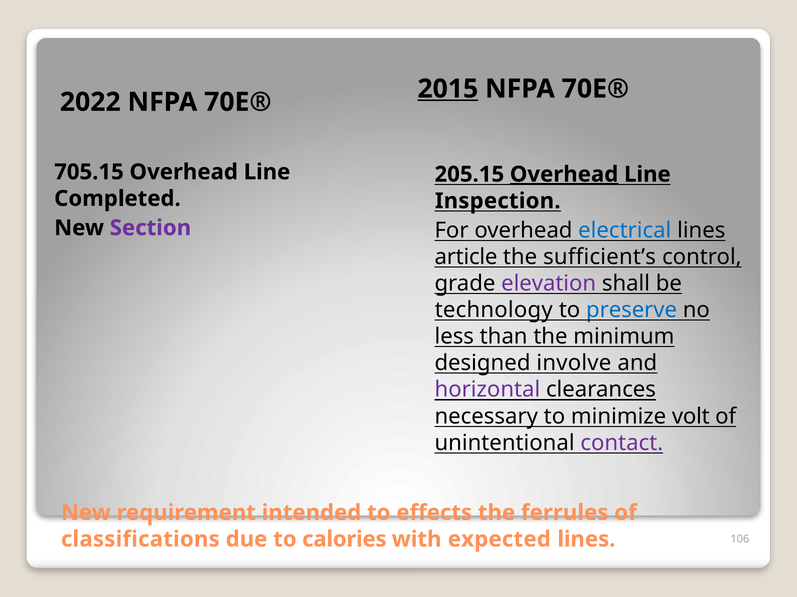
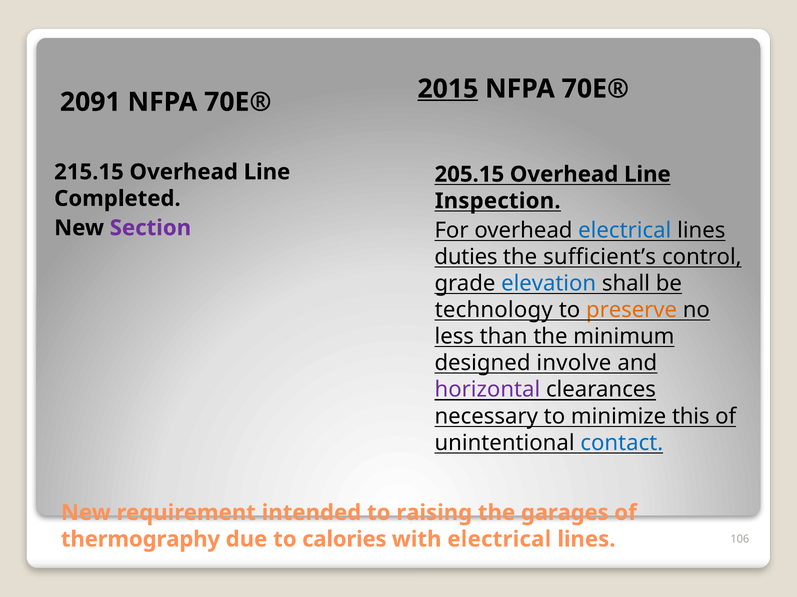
2022: 2022 -> 2091
705.15: 705.15 -> 215.15
Overhead at (564, 175) underline: present -> none
article: article -> duties
elevation colour: purple -> blue
preserve colour: blue -> orange
volt: volt -> this
contact colour: purple -> blue
effects: effects -> raising
ferrules: ferrules -> garages
classifications: classifications -> thermography
with expected: expected -> electrical
